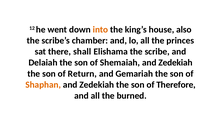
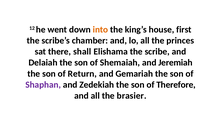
also: also -> first
Shemaiah and Zedekiah: Zedekiah -> Jeremiah
Shaphan colour: orange -> purple
burned: burned -> brasier
